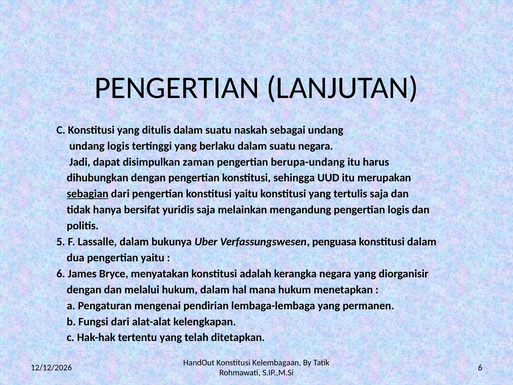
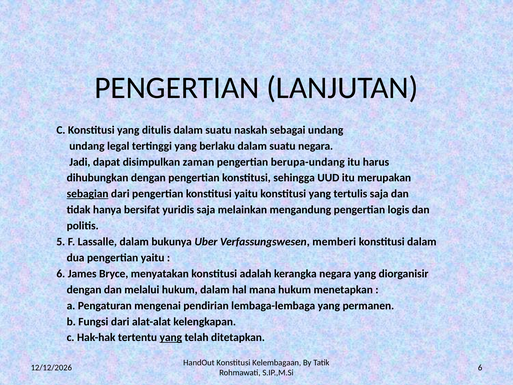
undang logis: logis -> legal
penguasa: penguasa -> memberi
yang at (171, 337) underline: none -> present
